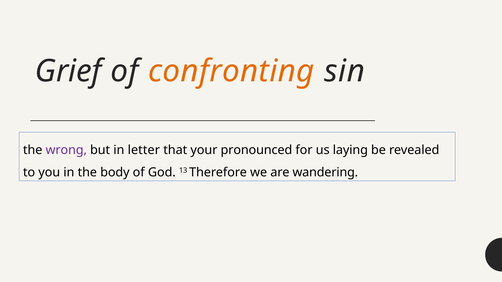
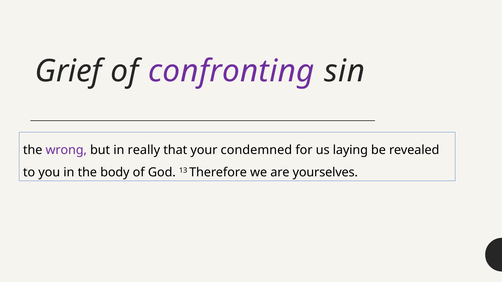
confronting colour: orange -> purple
letter: letter -> really
pronounced: pronounced -> condemned
wandering: wandering -> yourselves
